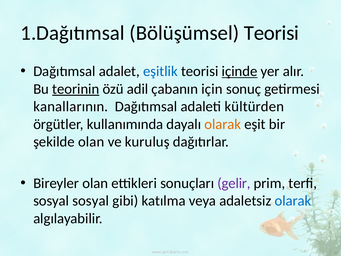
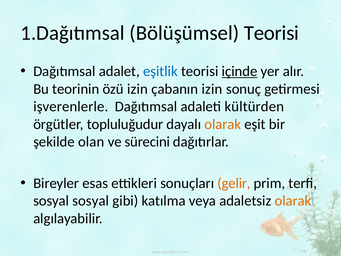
teorinin underline: present -> none
özü adil: adil -> izin
çabanın için: için -> izin
kanallarının: kanallarının -> işverenlerle
kullanımında: kullanımında -> topluluğudur
kuruluş: kuruluş -> sürecini
Bireyler olan: olan -> esas
gelir colour: purple -> orange
olarak at (293, 201) colour: blue -> orange
